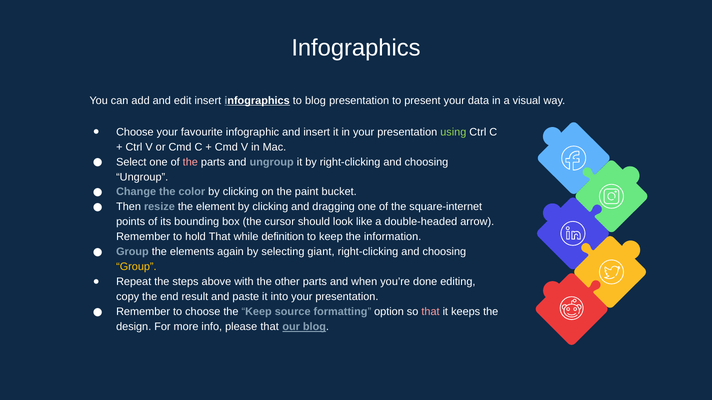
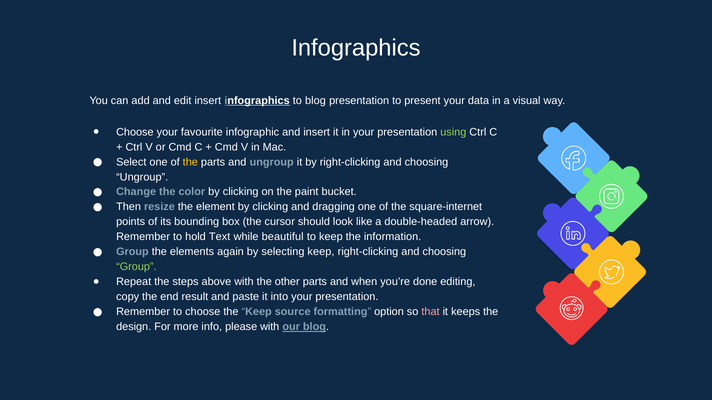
the at (190, 162) colour: pink -> yellow
hold That: That -> Text
definition: definition -> beautiful
selecting giant: giant -> keep
Group at (136, 267) colour: yellow -> light green
please that: that -> with
